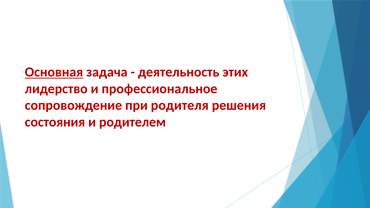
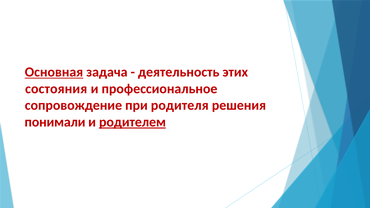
лидерство: лидерство -> состояния
состояния: состояния -> понимали
родителем underline: none -> present
